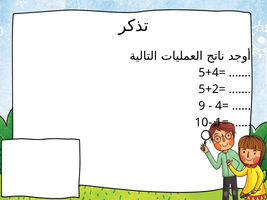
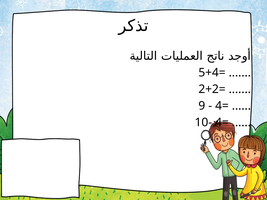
5+2=: 5+2= -> 2+2=
10- 1=: 1= -> 4=
